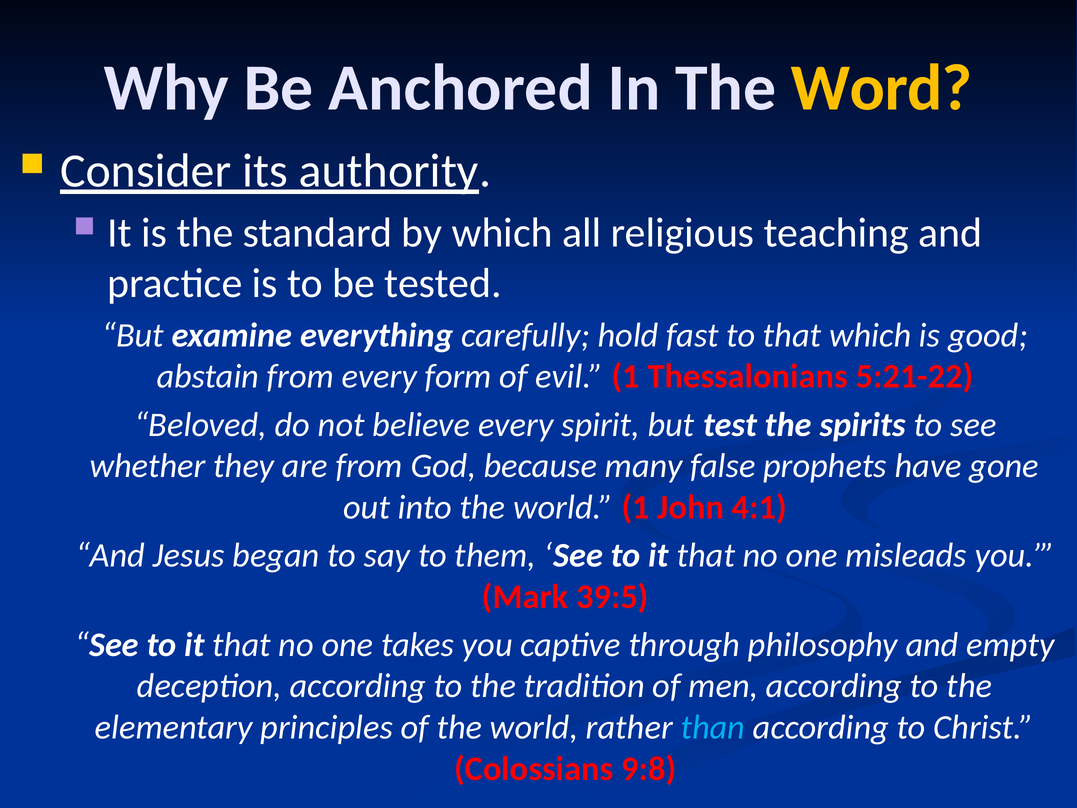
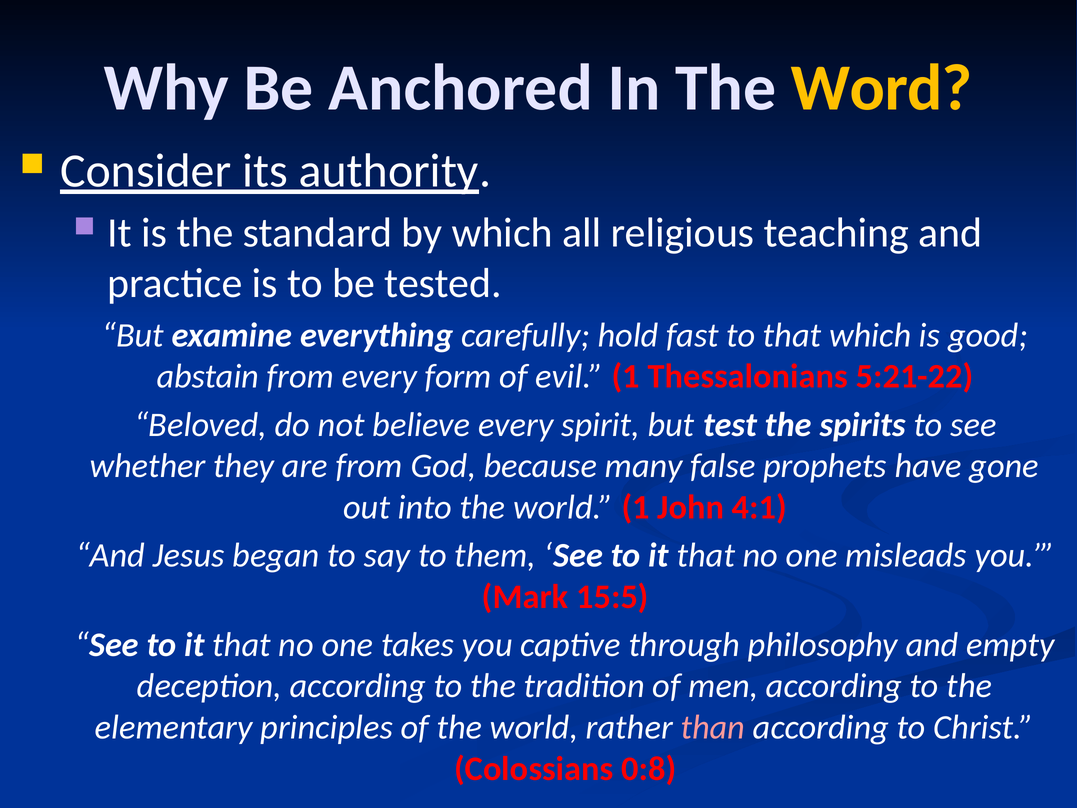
39:5: 39:5 -> 15:5
than colour: light blue -> pink
9:8: 9:8 -> 0:8
